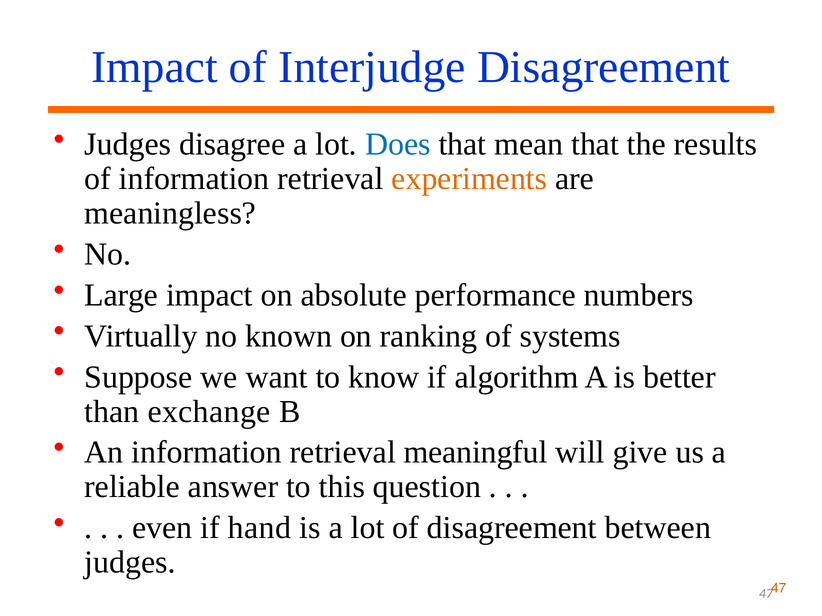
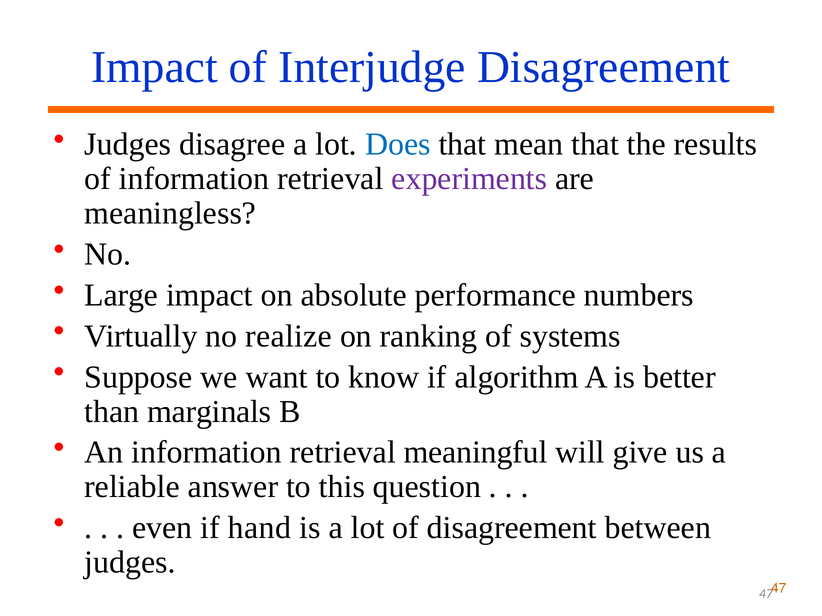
experiments colour: orange -> purple
known: known -> realize
exchange: exchange -> marginals
